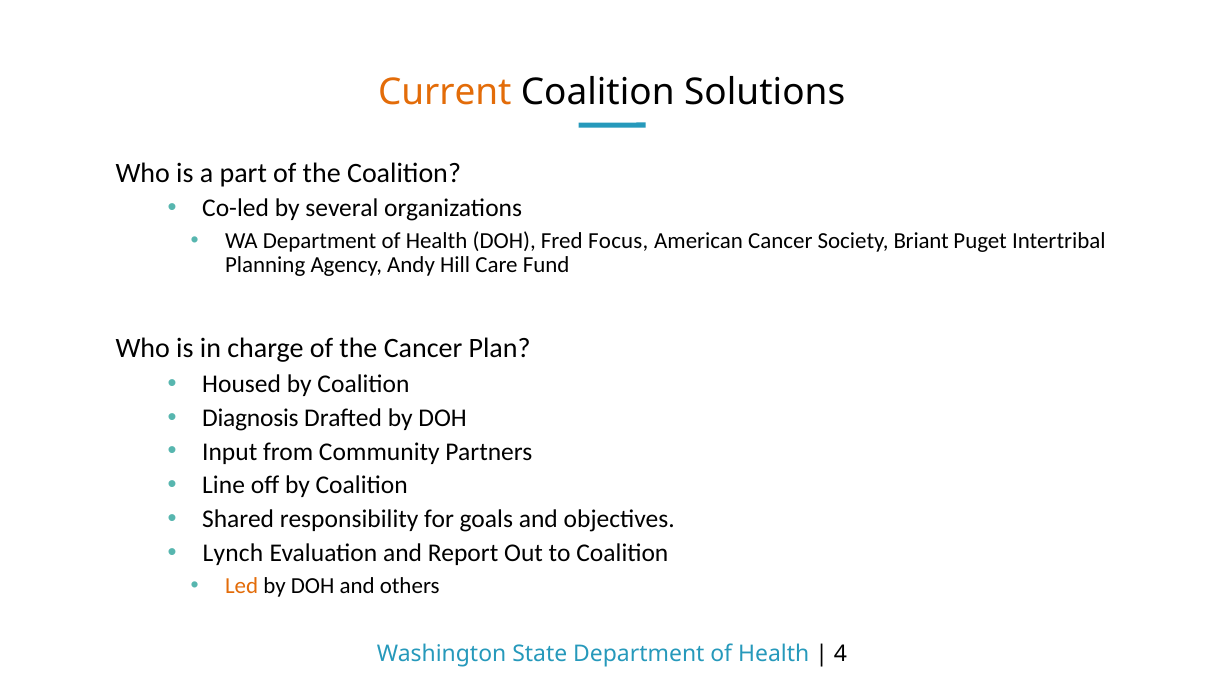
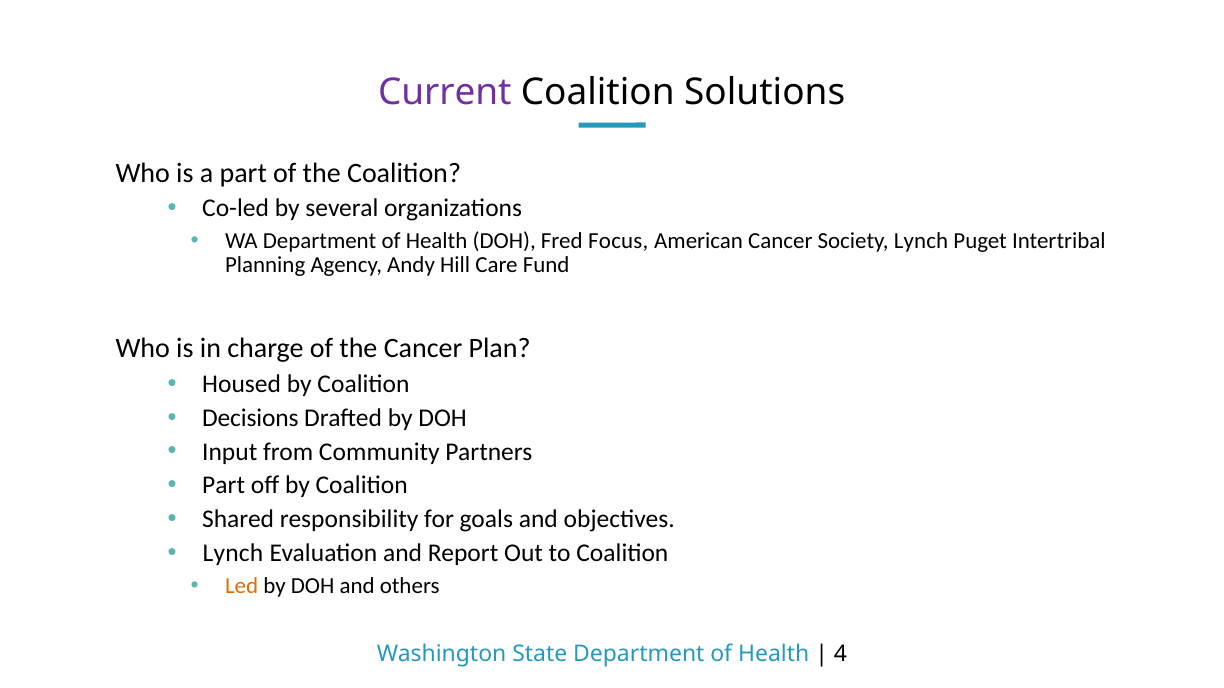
Current colour: orange -> purple
Society Briant: Briant -> Lynch
Diagnosis: Diagnosis -> Decisions
Line at (224, 486): Line -> Part
